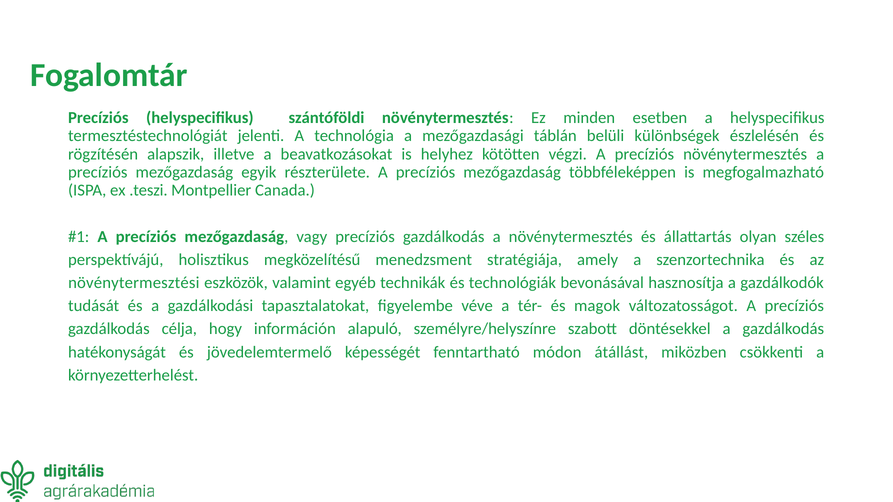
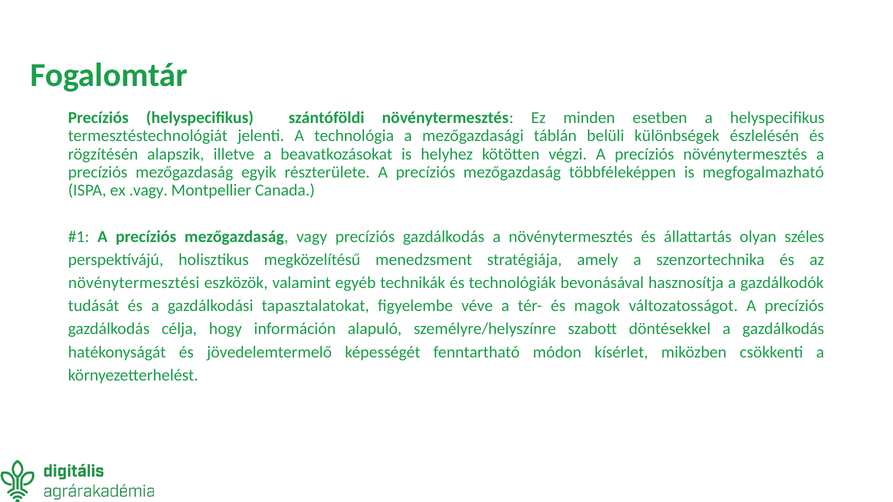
.teszi: .teszi -> .vagy
átállást: átállást -> kísérlet
